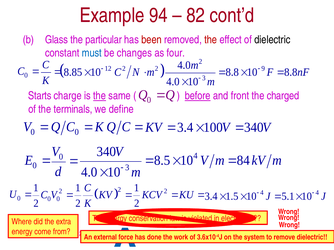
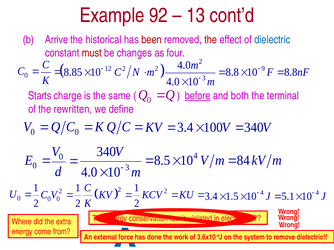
94: 94 -> 92
82: 82 -> 13
Glass: Glass -> Arrive
particular: particular -> historical
dielectric at (272, 40) colour: black -> blue
must colour: blue -> red
the at (100, 96) underline: present -> none
front: front -> both
charged: charged -> terminal
terminals: terminals -> rewritten
